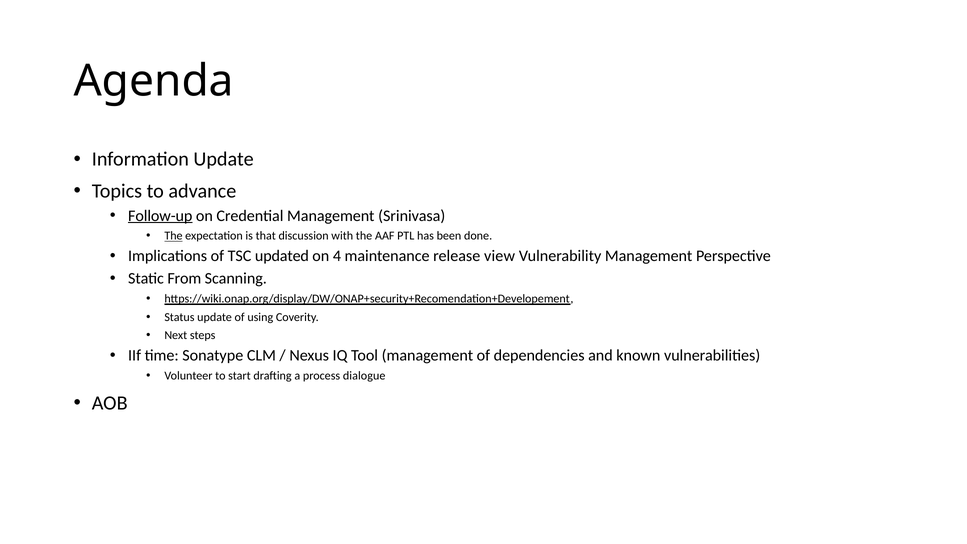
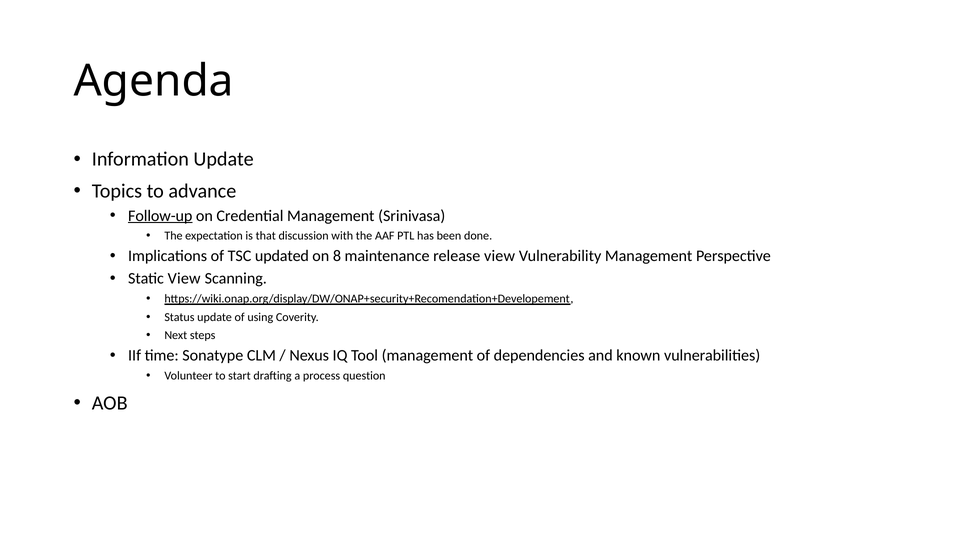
The at (173, 236) underline: present -> none
4: 4 -> 8
Static From: From -> View
dialogue: dialogue -> question
